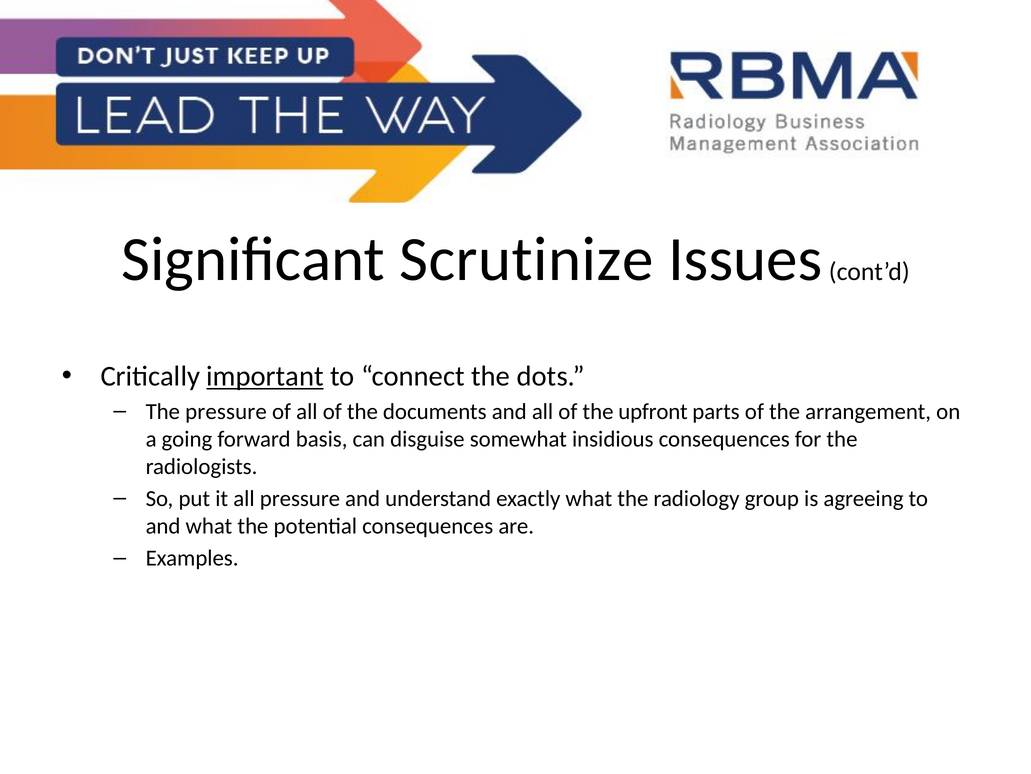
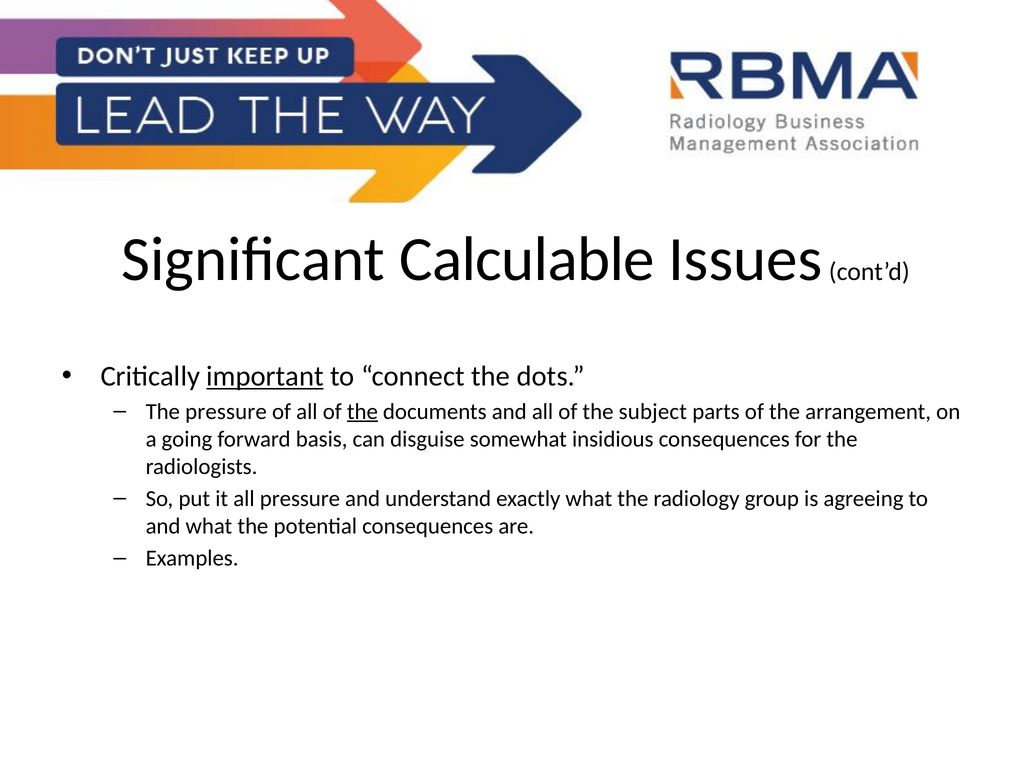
Scrutinize: Scrutinize -> Calculable
the at (362, 411) underline: none -> present
upfront: upfront -> subject
